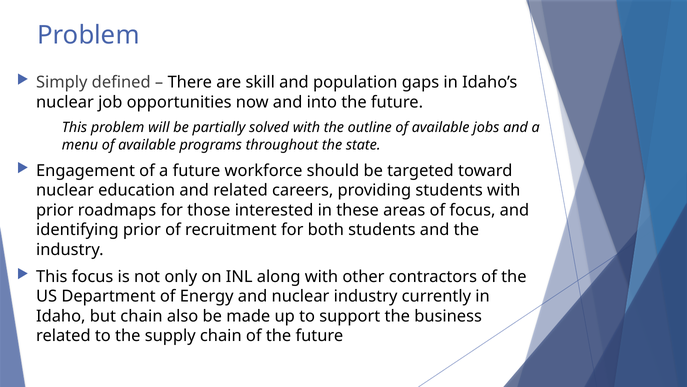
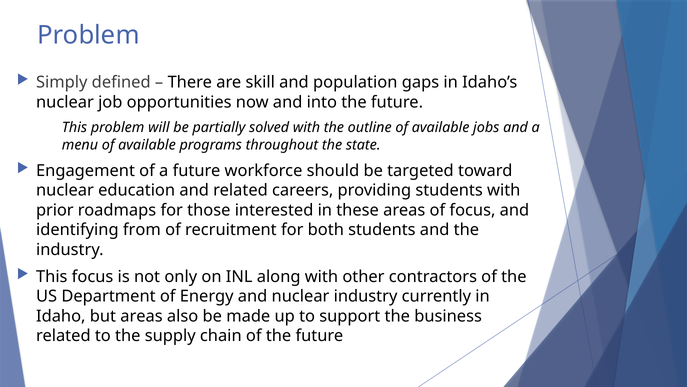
identifying prior: prior -> from
but chain: chain -> areas
